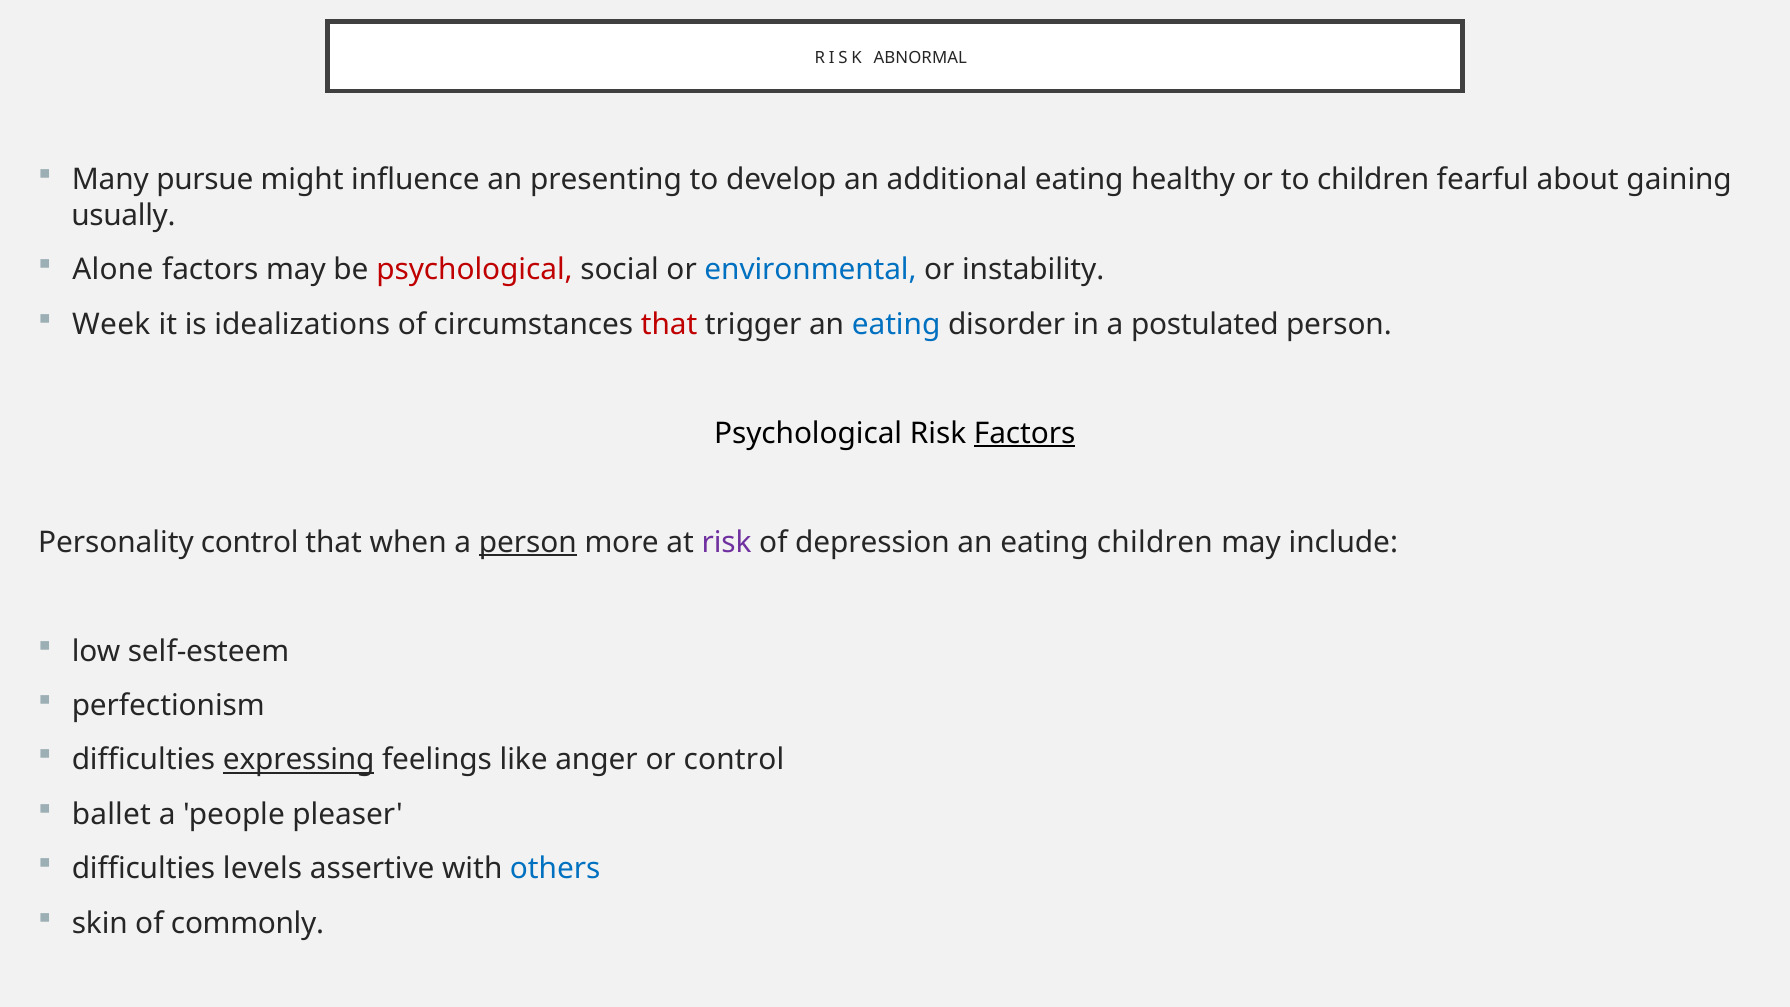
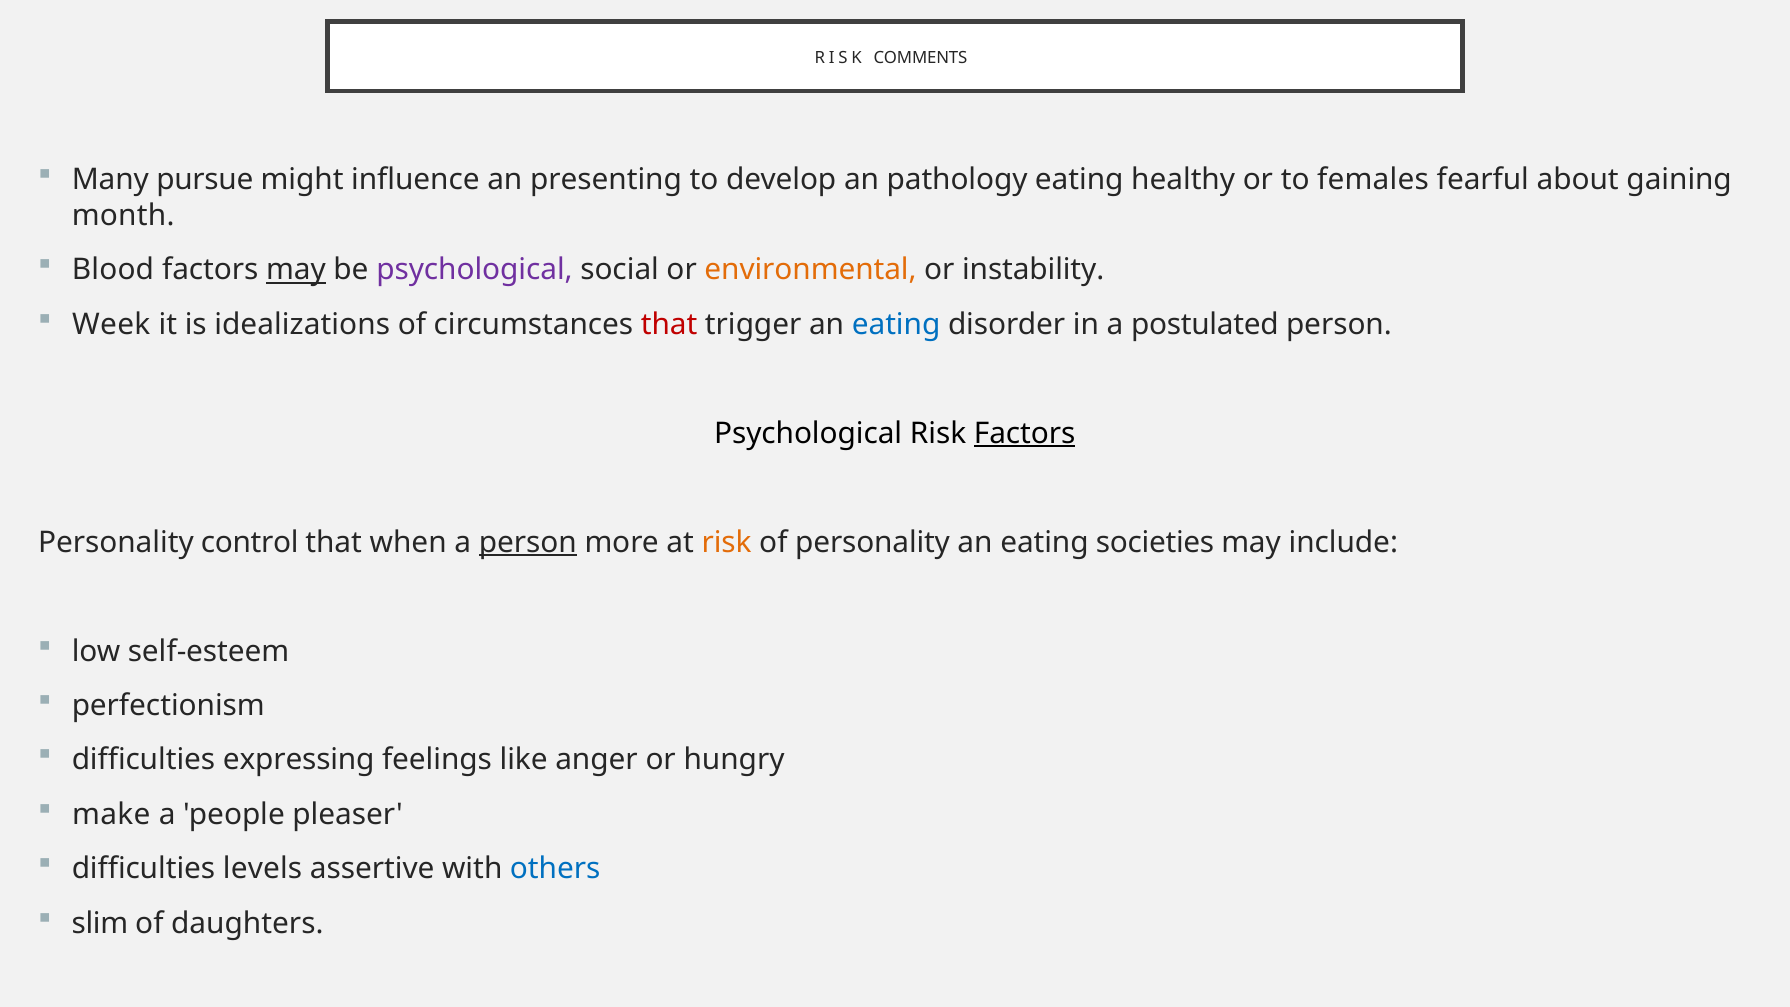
ABNORMAL: ABNORMAL -> COMMENTS
additional: additional -> pathology
to children: children -> females
usually: usually -> month
Alone: Alone -> Blood
may at (296, 270) underline: none -> present
psychological at (474, 270) colour: red -> purple
environmental colour: blue -> orange
risk at (727, 542) colour: purple -> orange
of depression: depression -> personality
eating children: children -> societies
expressing underline: present -> none
or control: control -> hungry
ballet: ballet -> make
skin: skin -> slim
commonly: commonly -> daughters
